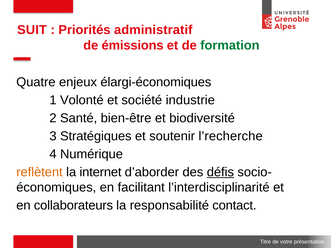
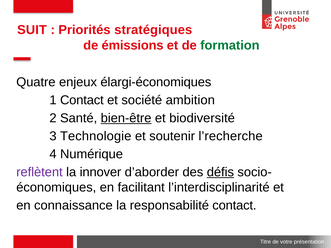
administratif: administratif -> stratégiques
1 Volonté: Volonté -> Contact
industrie: industrie -> ambition
bien-être underline: none -> present
Stratégiques: Stratégiques -> Technologie
reflètent colour: orange -> purple
internet: internet -> innover
collaborateurs: collaborateurs -> connaissance
